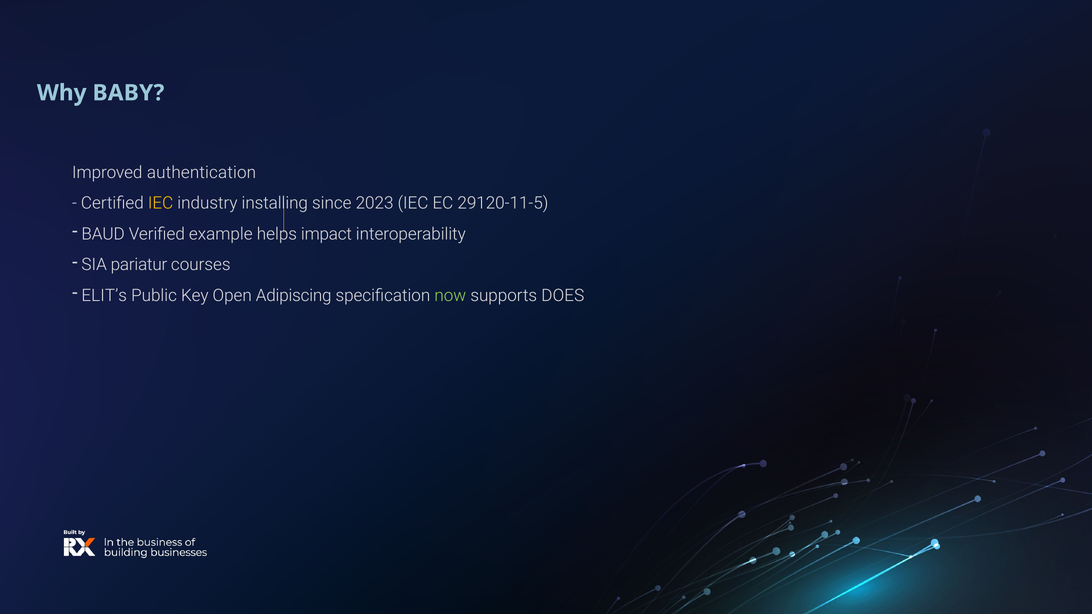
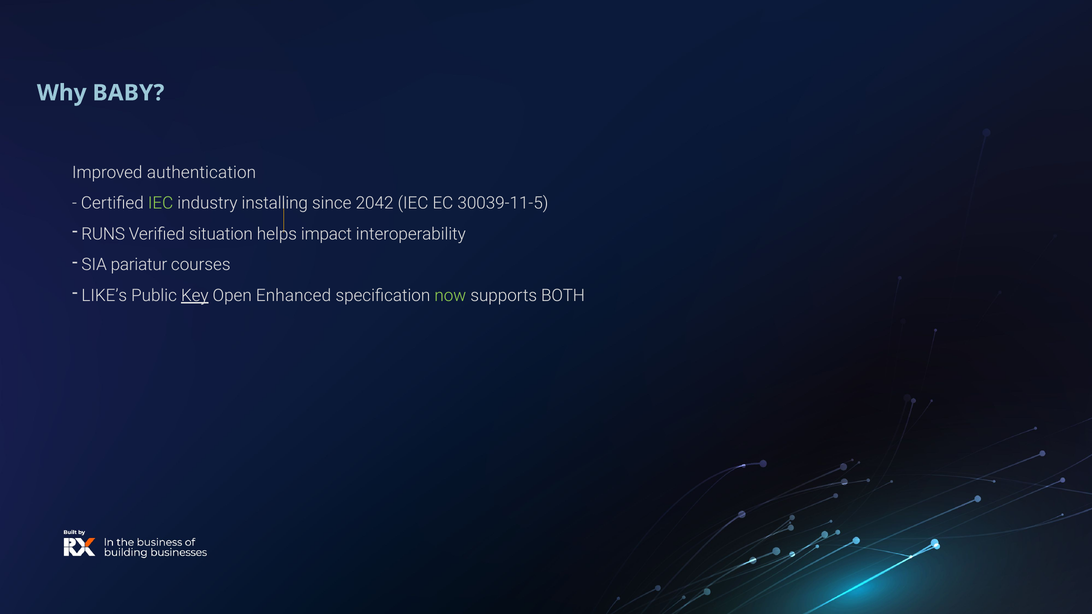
IEC at (161, 203) colour: yellow -> light green
2023: 2023 -> 2042
29120-11-5: 29120-11-5 -> 30039-11-5
BAUD: BAUD -> RUNS
example: example -> situation
ELIT’s: ELIT’s -> LIKE’s
Key underline: none -> present
Adipiscing: Adipiscing -> Enhanced
DOES: DOES -> BOTH
